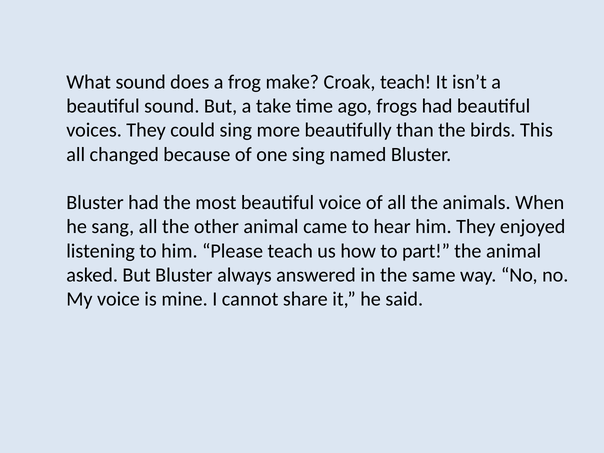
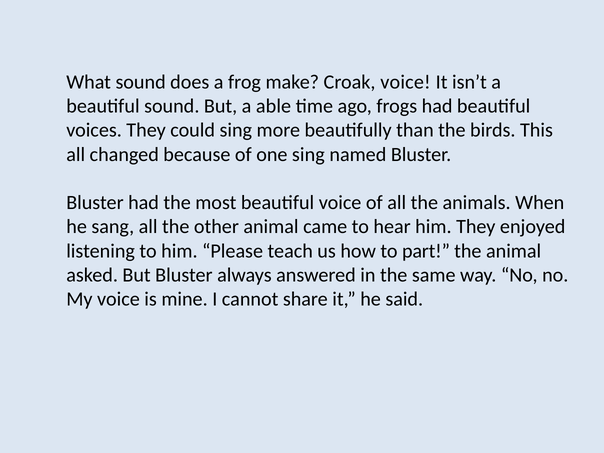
Croak teach: teach -> voice
take: take -> able
